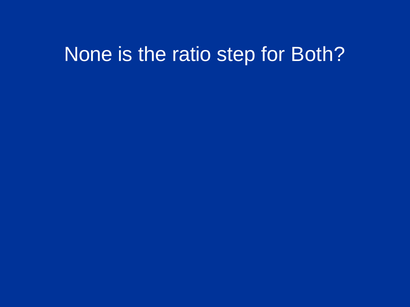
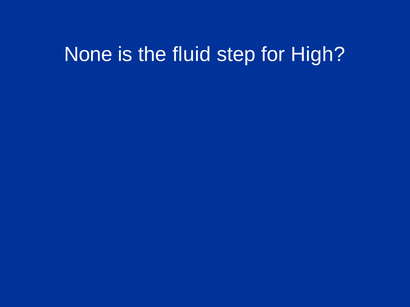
ratio: ratio -> fluid
Both: Both -> High
